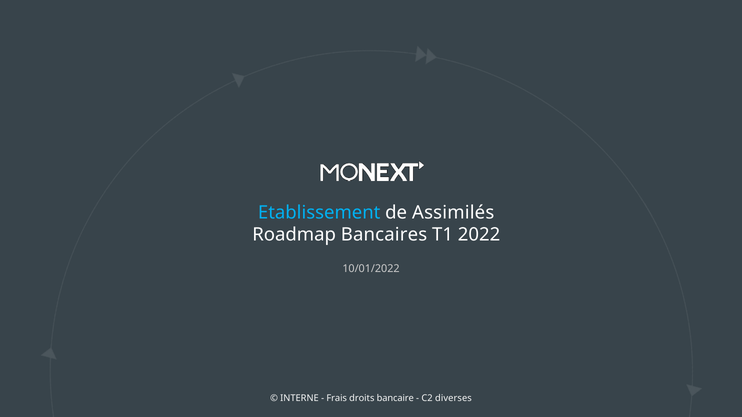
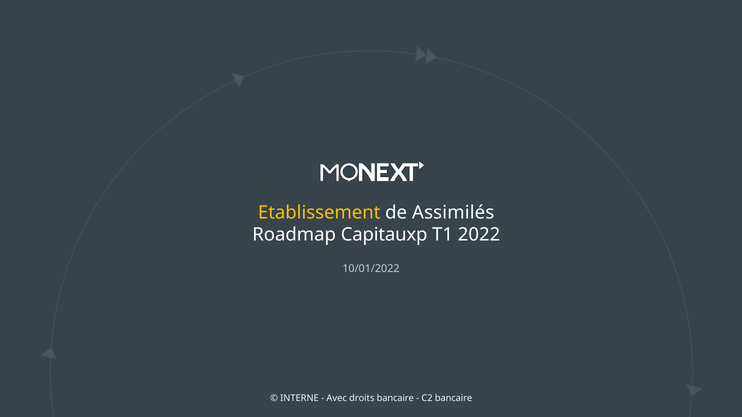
Etablissement colour: light blue -> yellow
Bancaires: Bancaires -> Capitauxp
Frais: Frais -> Avec
C2 diverses: diverses -> bancaire
